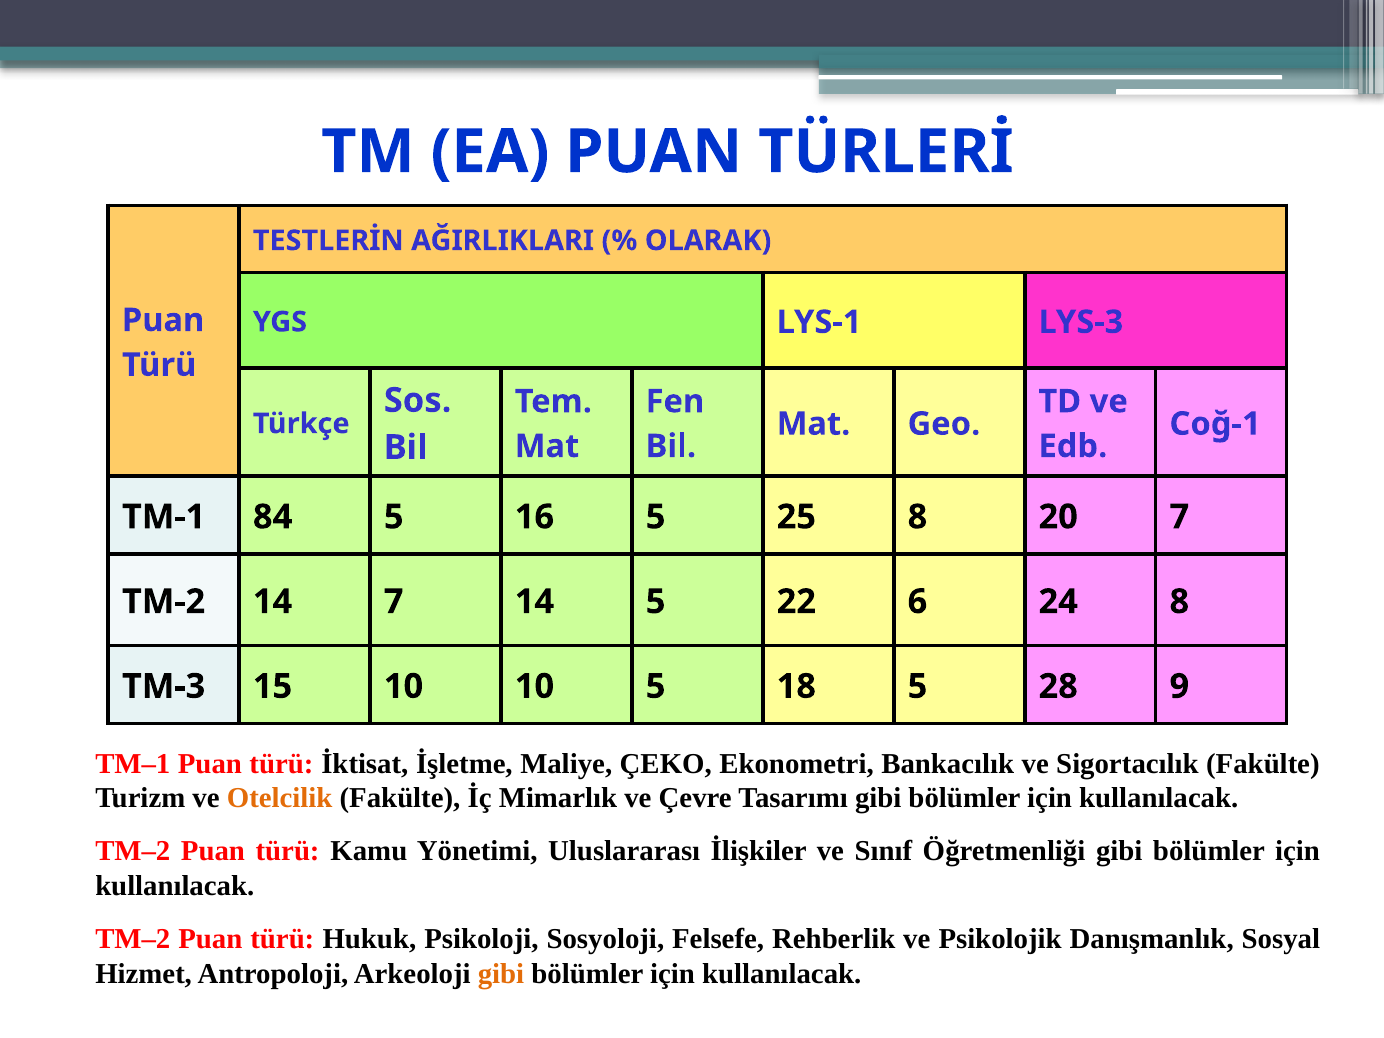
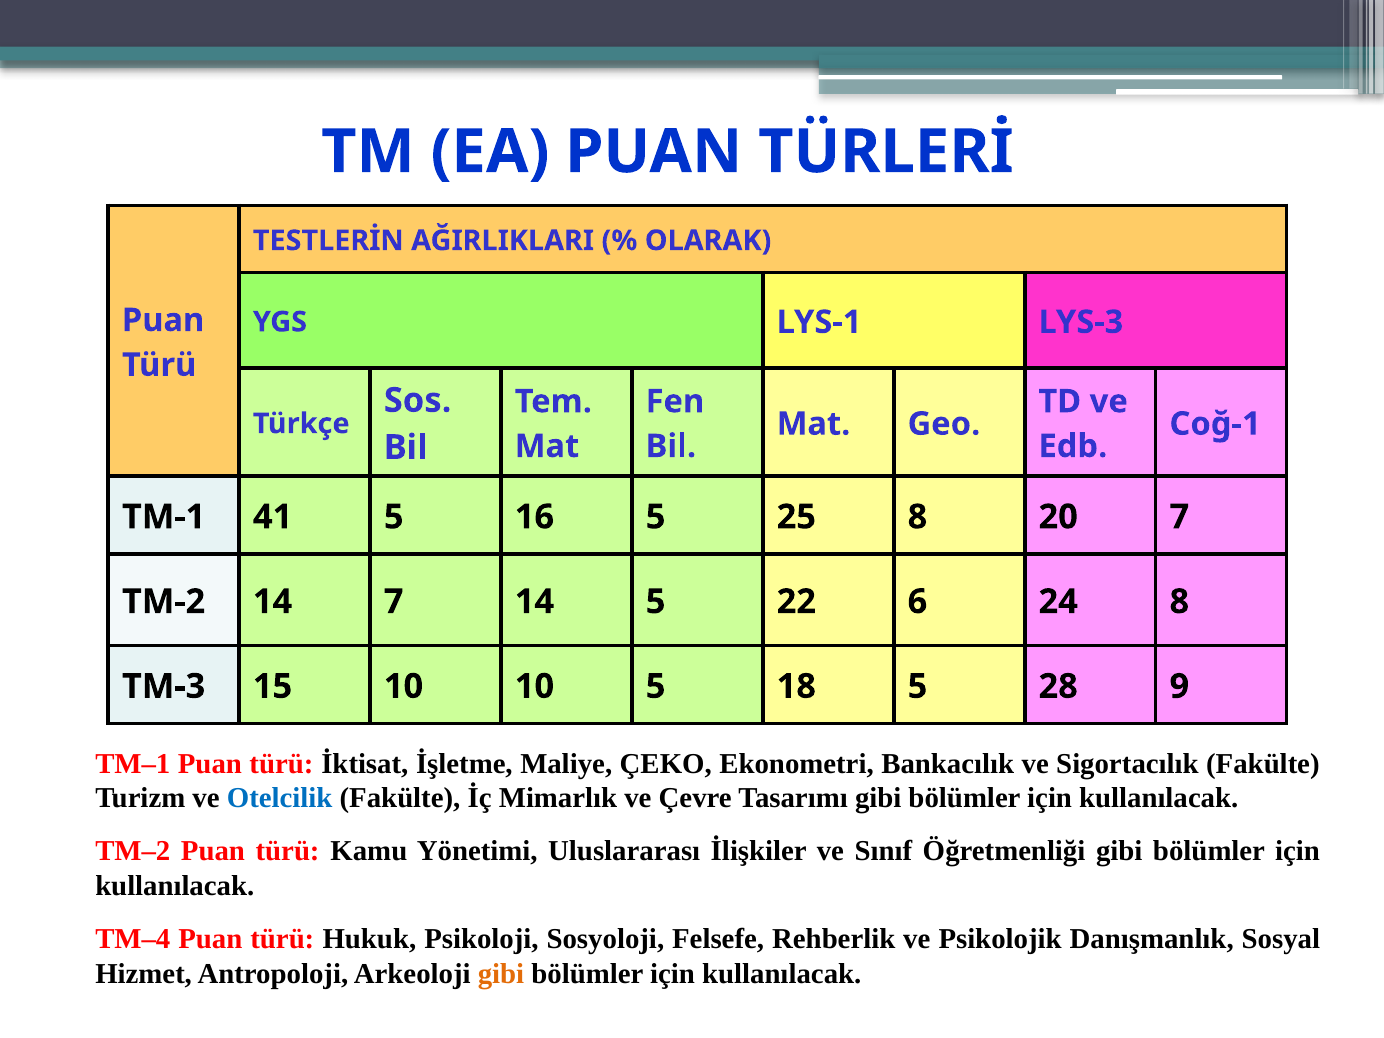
84: 84 -> 41
Otelcilik colour: orange -> blue
TM–2 at (133, 939): TM–2 -> TM–4
